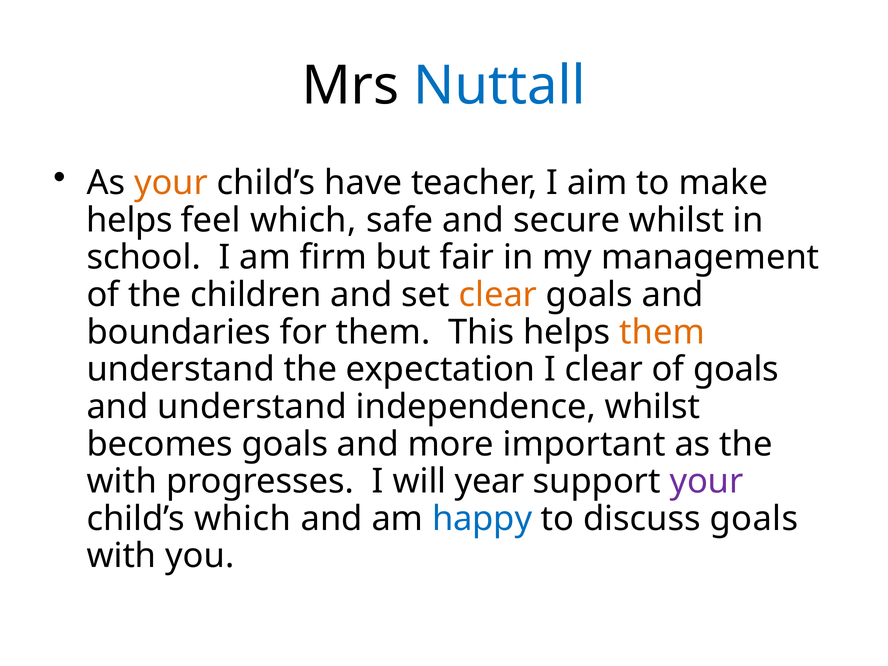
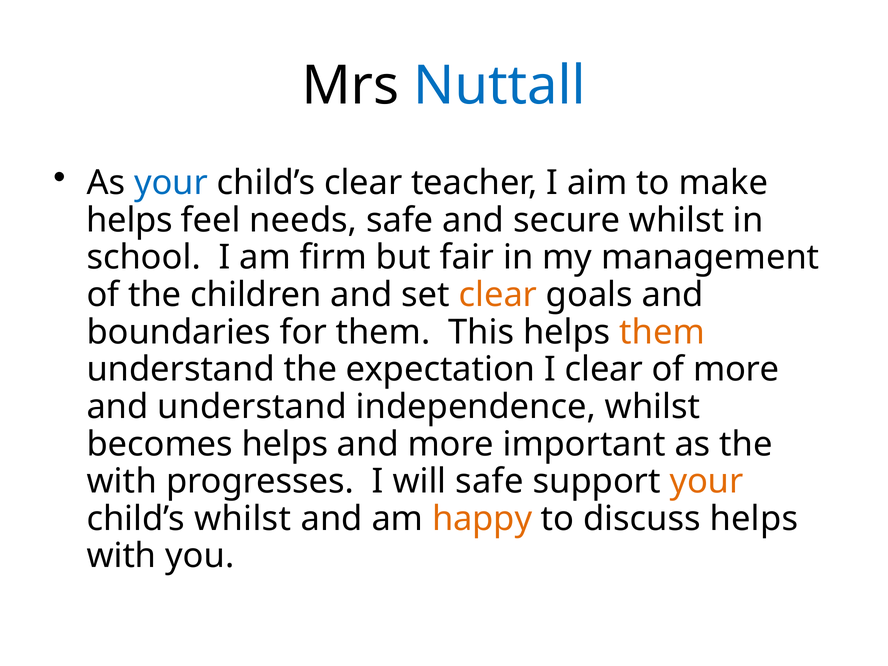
your at (171, 183) colour: orange -> blue
child’s have: have -> clear
feel which: which -> needs
of goals: goals -> more
becomes goals: goals -> helps
will year: year -> safe
your at (707, 481) colour: purple -> orange
child’s which: which -> whilst
happy colour: blue -> orange
discuss goals: goals -> helps
